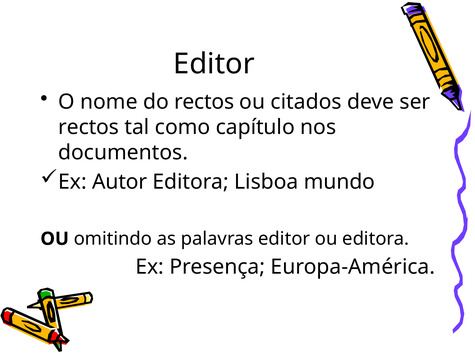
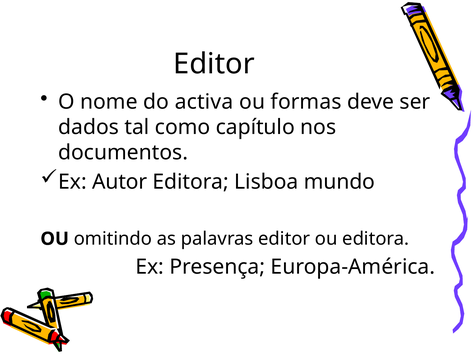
do rectos: rectos -> activa
citados: citados -> formas
rectos at (89, 127): rectos -> dados
